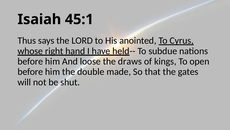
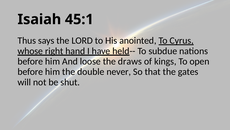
made: made -> never
